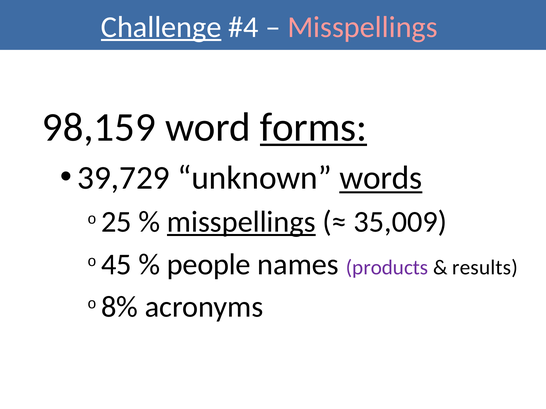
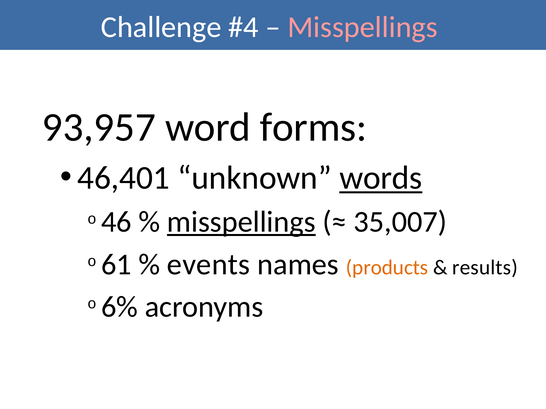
Challenge underline: present -> none
98,159: 98,159 -> 93,957
forms underline: present -> none
39,729: 39,729 -> 46,401
25: 25 -> 46
35,009: 35,009 -> 35,007
45: 45 -> 61
people: people -> events
products colour: purple -> orange
8%: 8% -> 6%
